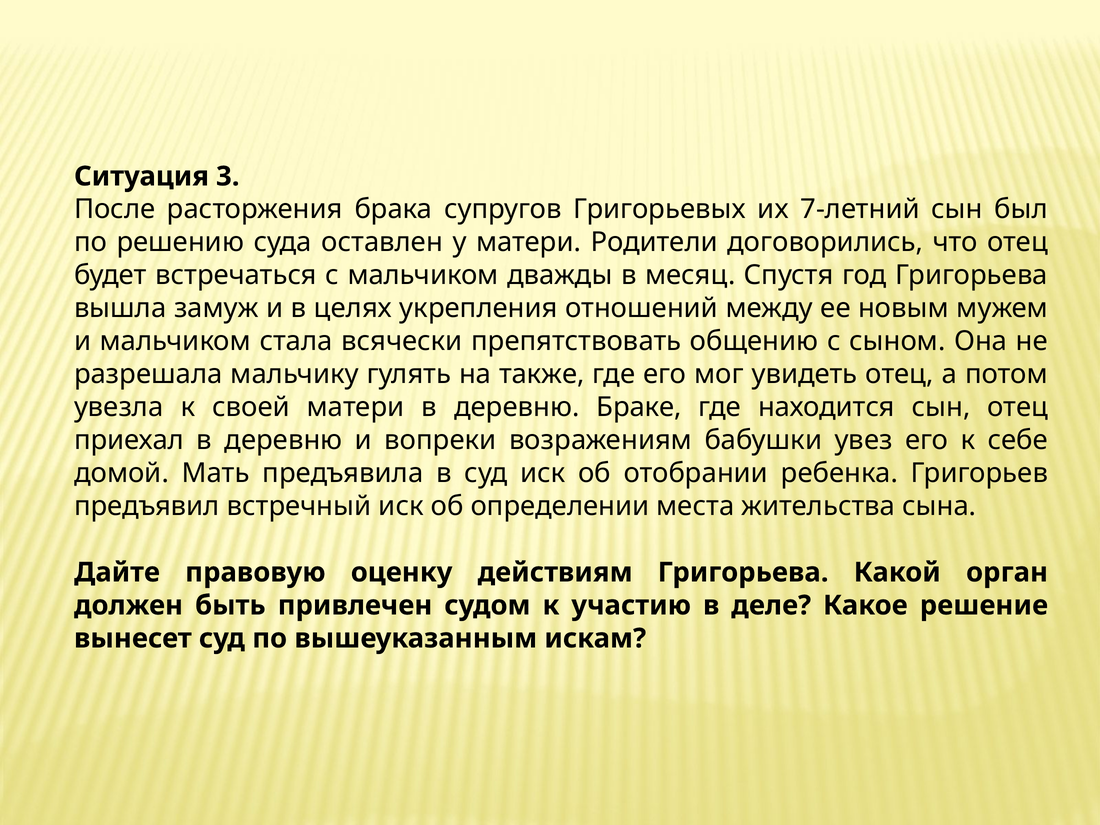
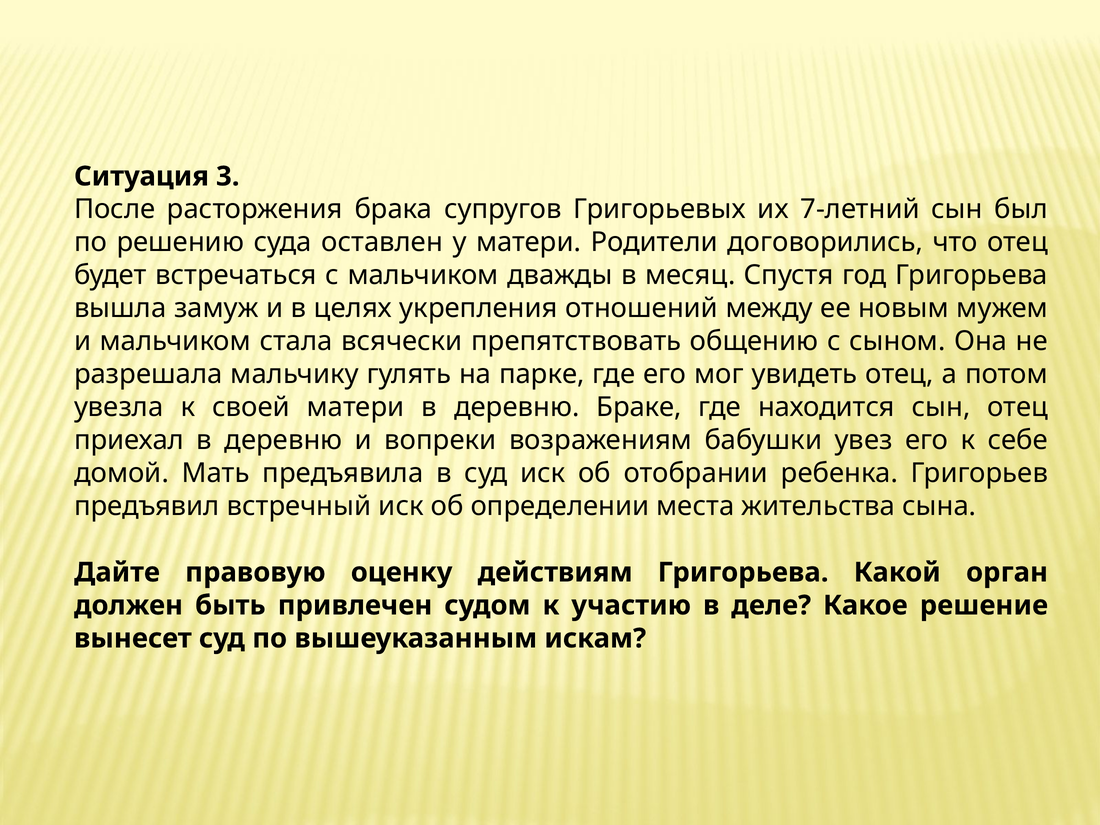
также: также -> парке
